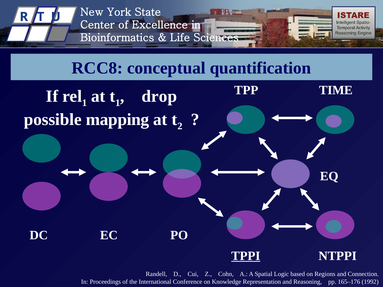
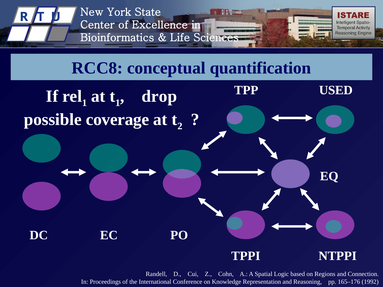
TIME: TIME -> USED
mapping: mapping -> coverage
TPPI underline: present -> none
